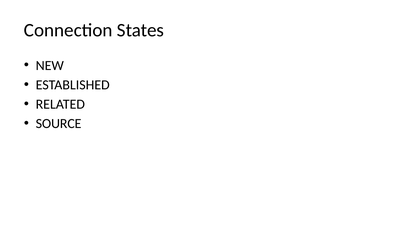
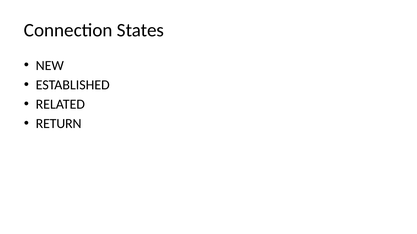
SOURCE: SOURCE -> RETURN
